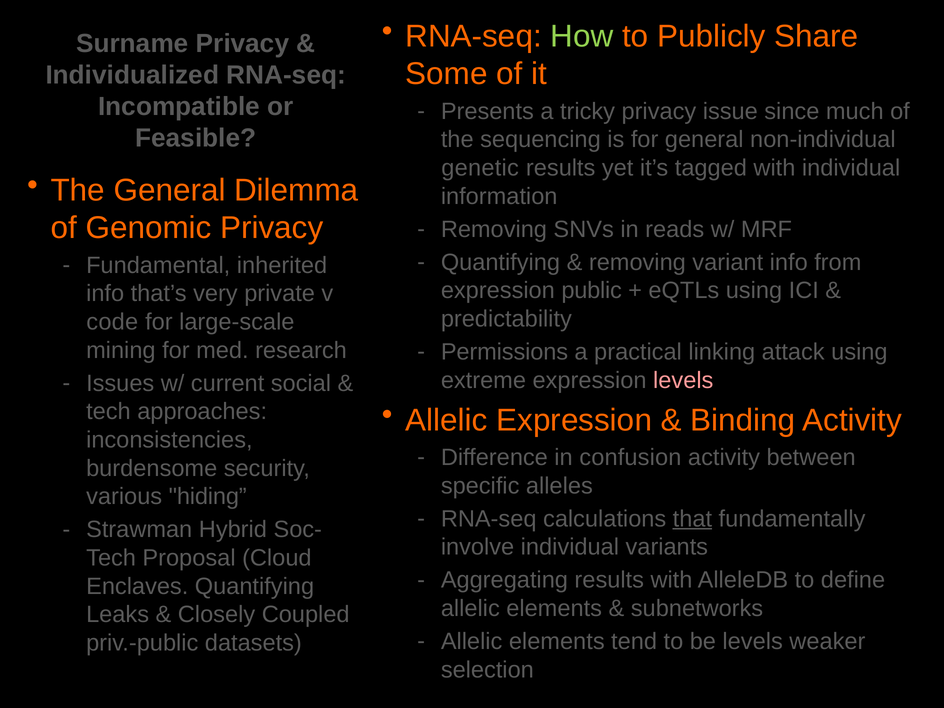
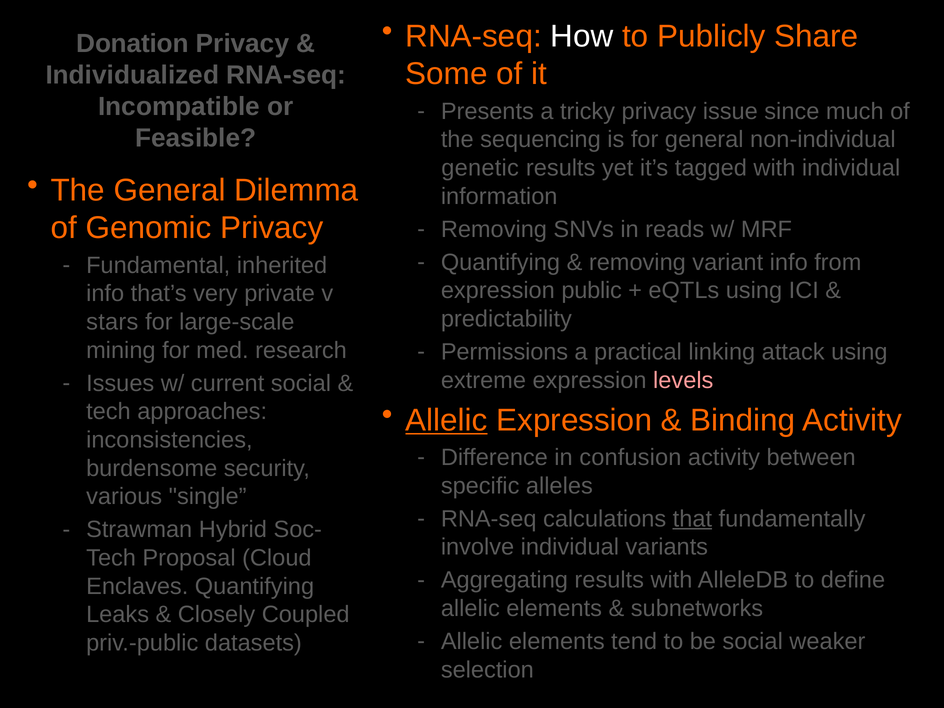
How colour: light green -> white
Surname: Surname -> Donation
code: code -> stars
Allelic at (447, 420) underline: none -> present
hiding: hiding -> single
be levels: levels -> social
